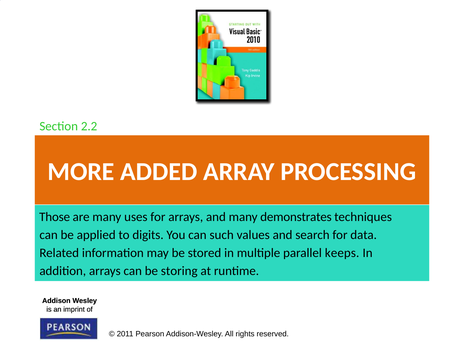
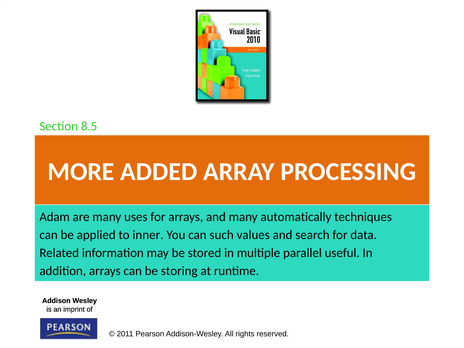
2.2: 2.2 -> 8.5
Those: Those -> Adam
demonstrates: demonstrates -> automatically
digits: digits -> inner
keeps: keeps -> useful
